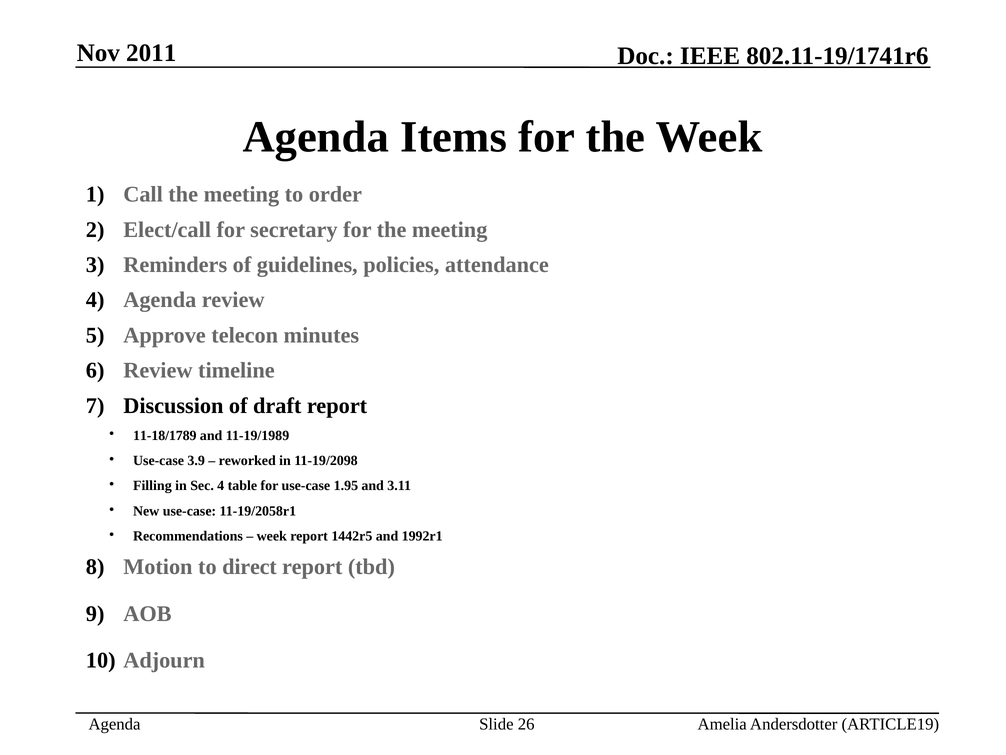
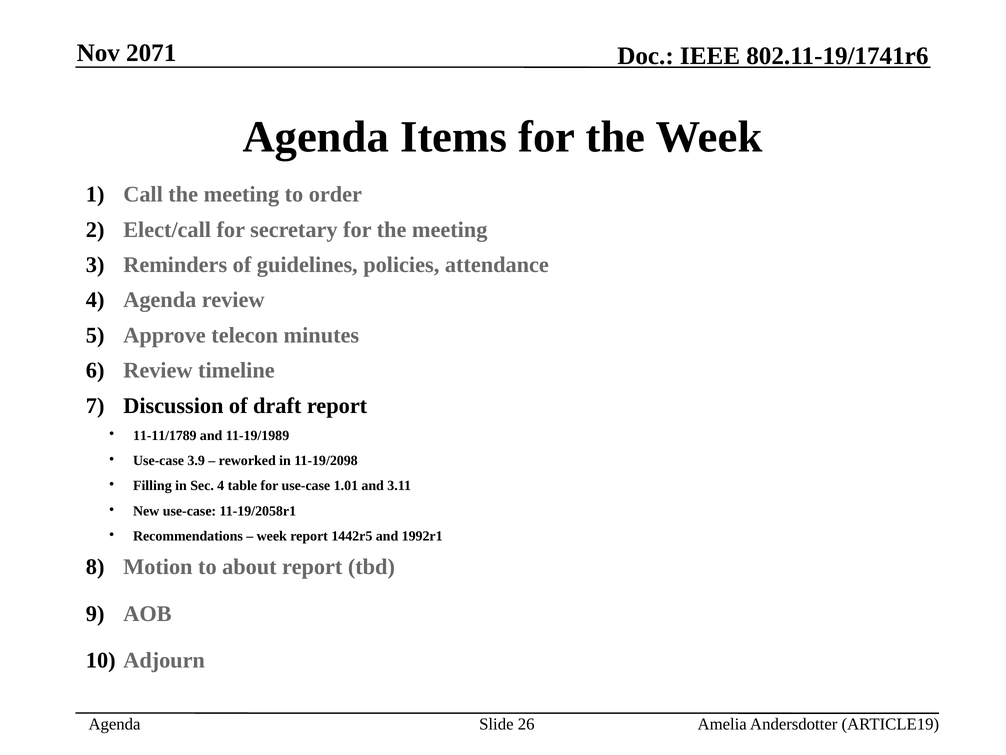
2011: 2011 -> 2071
11-18/1789: 11-18/1789 -> 11-11/1789
1.95: 1.95 -> 1.01
direct: direct -> about
